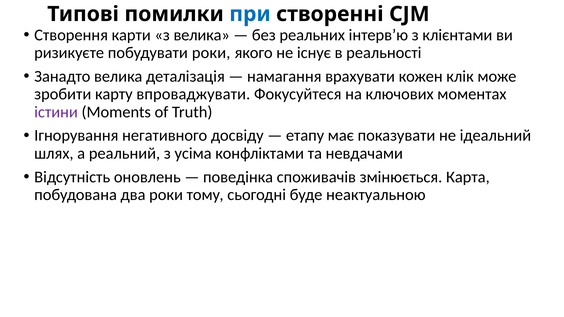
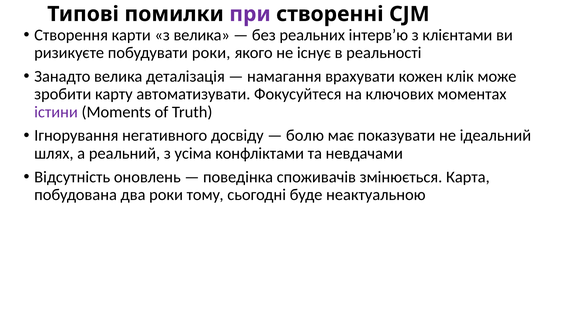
при colour: blue -> purple
впроваджувати: впроваджувати -> автоматизувати
етапу: етапу -> болю
